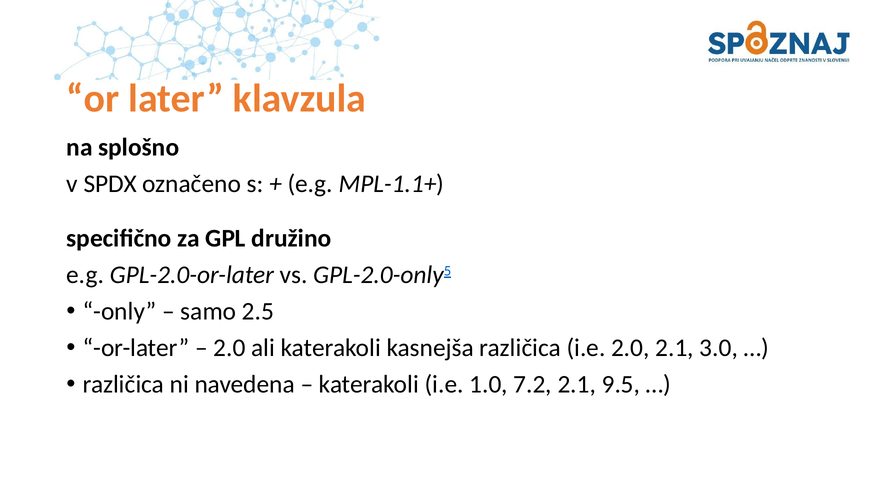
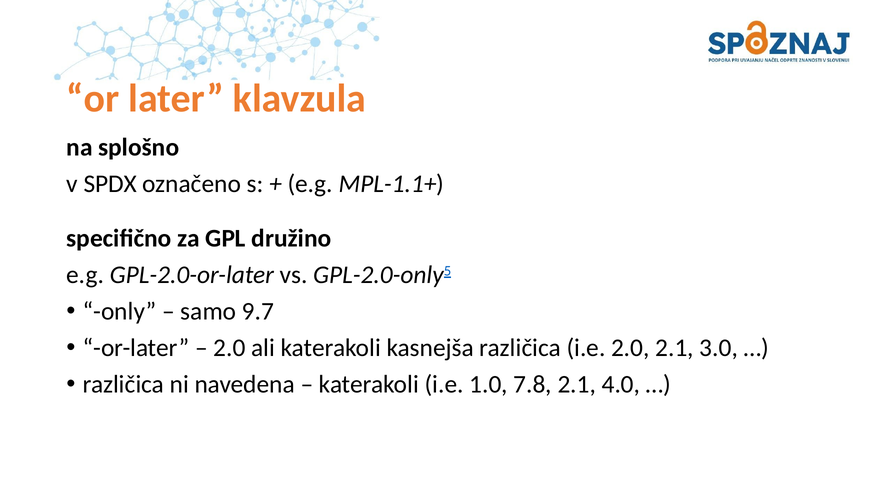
2.5: 2.5 -> 9.7
7.2: 7.2 -> 7.8
9.5: 9.5 -> 4.0
